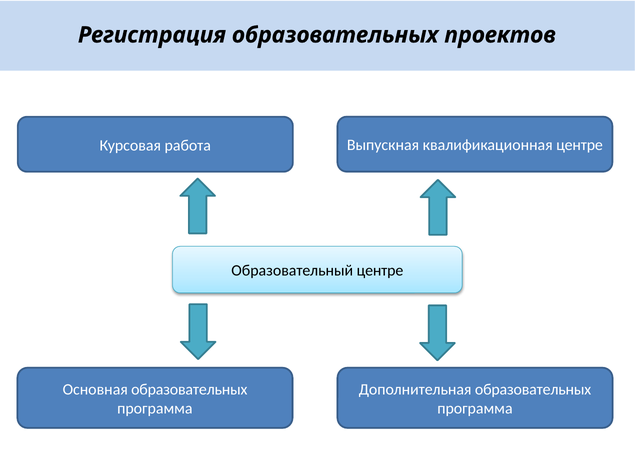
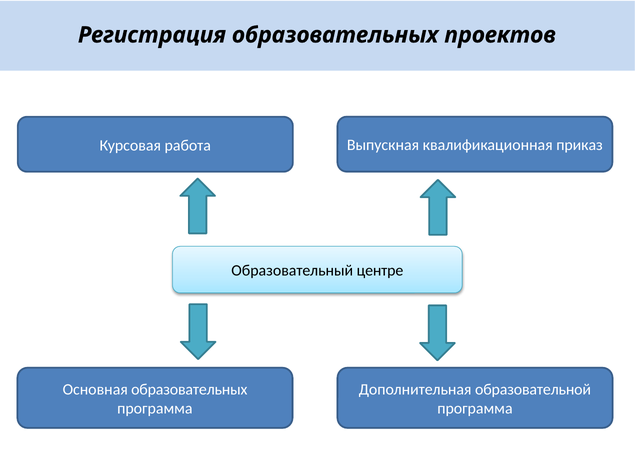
квалификационная центре: центре -> приказ
Дополнительная образовательных: образовательных -> образовательной
